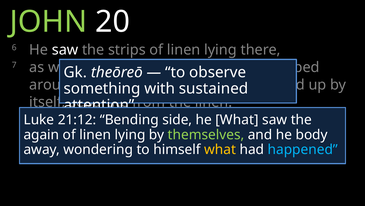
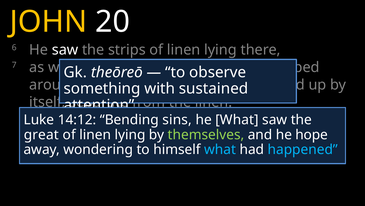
JOHN colour: light green -> yellow
21:12: 21:12 -> 14:12
side: side -> sins
again: again -> great
body: body -> hope
what at (220, 149) colour: yellow -> light blue
